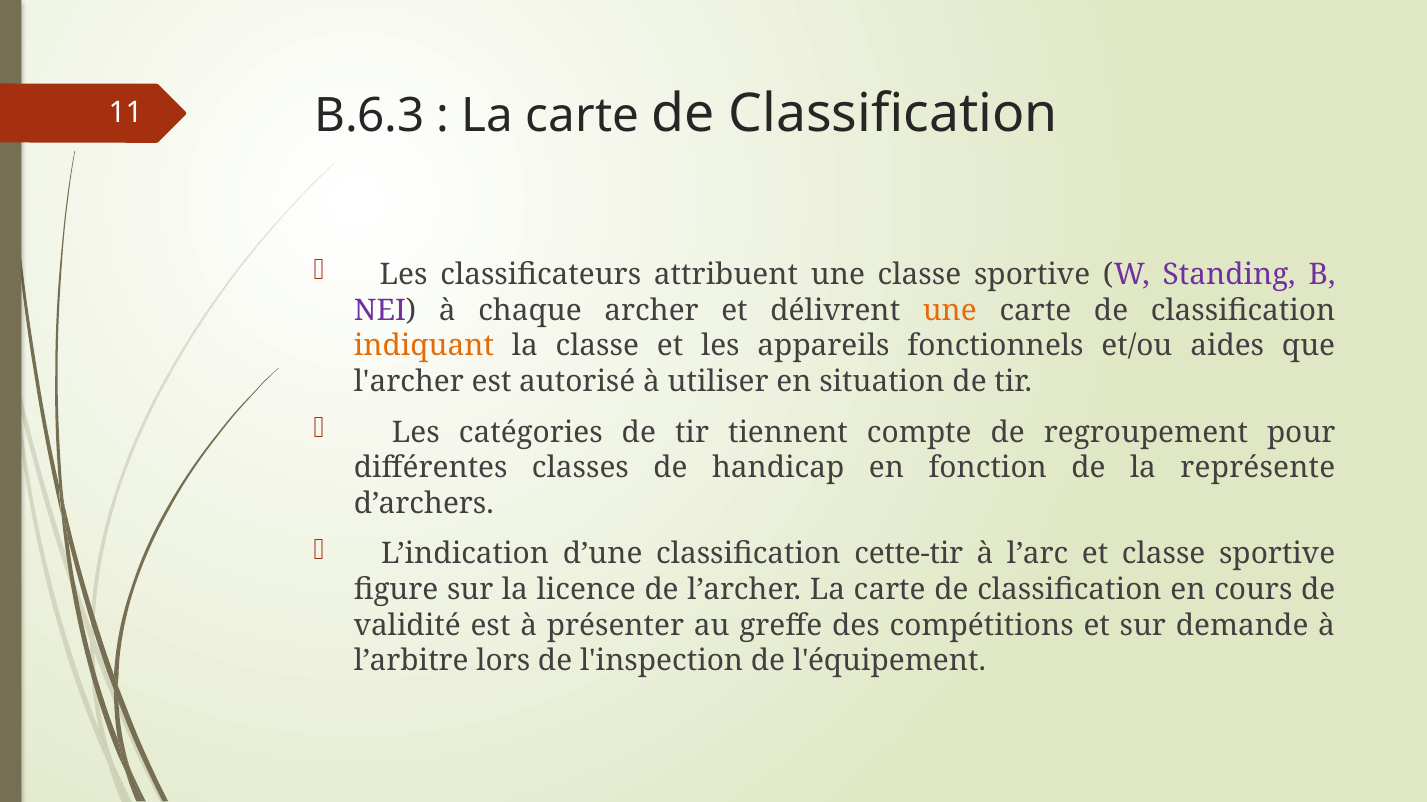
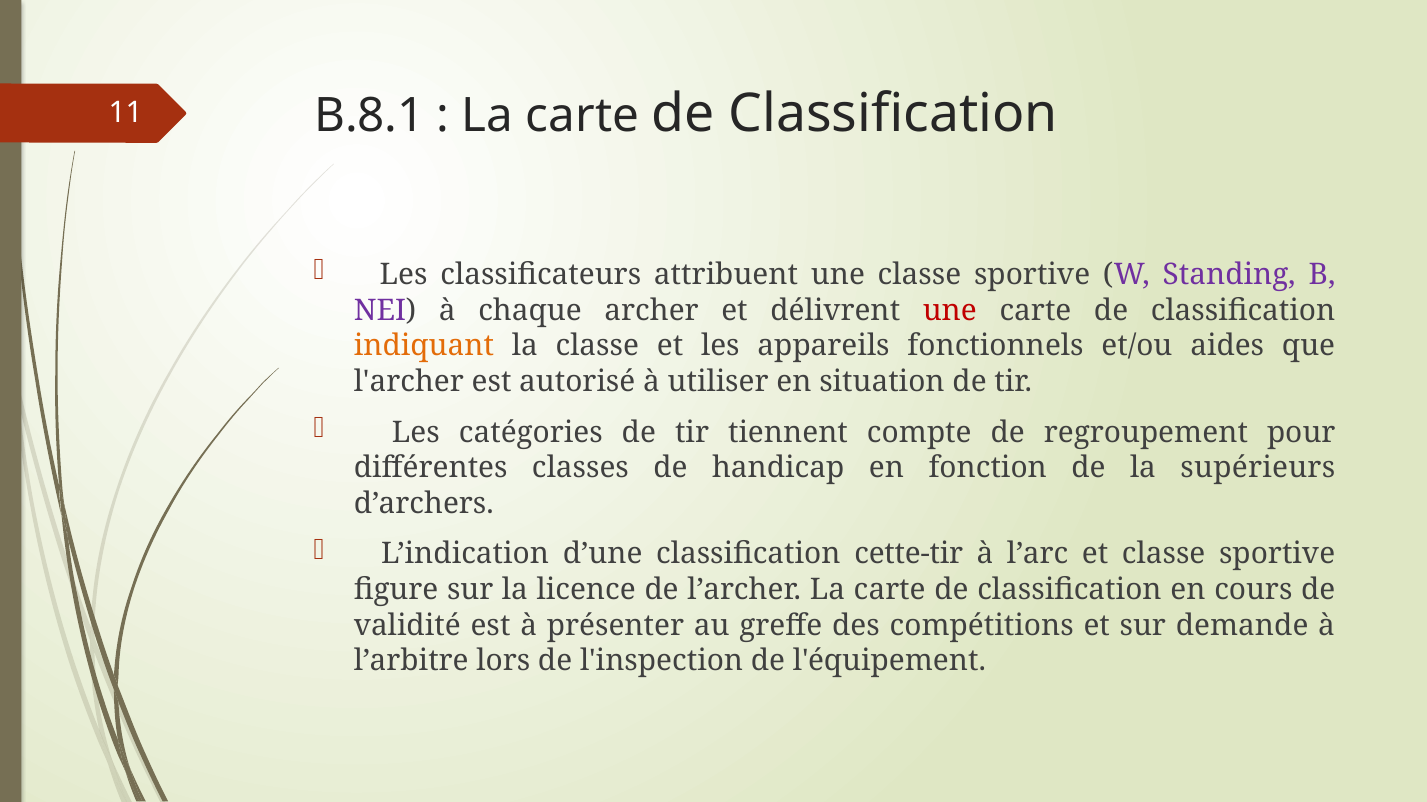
B.6.3: B.6.3 -> B.8.1
une at (950, 311) colour: orange -> red
représente: représente -> supérieurs
